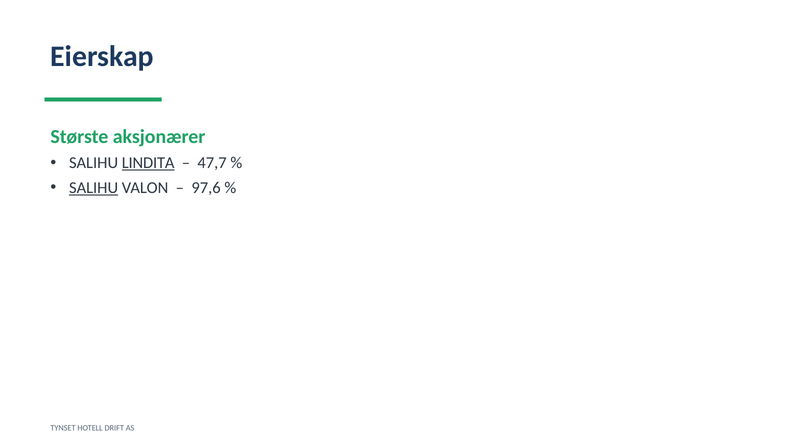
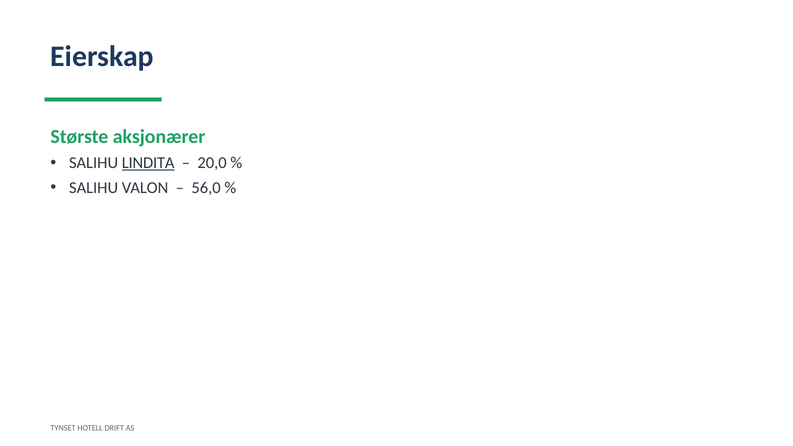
47,7: 47,7 -> 20,0
SALIHU at (94, 188) underline: present -> none
97,6: 97,6 -> 56,0
